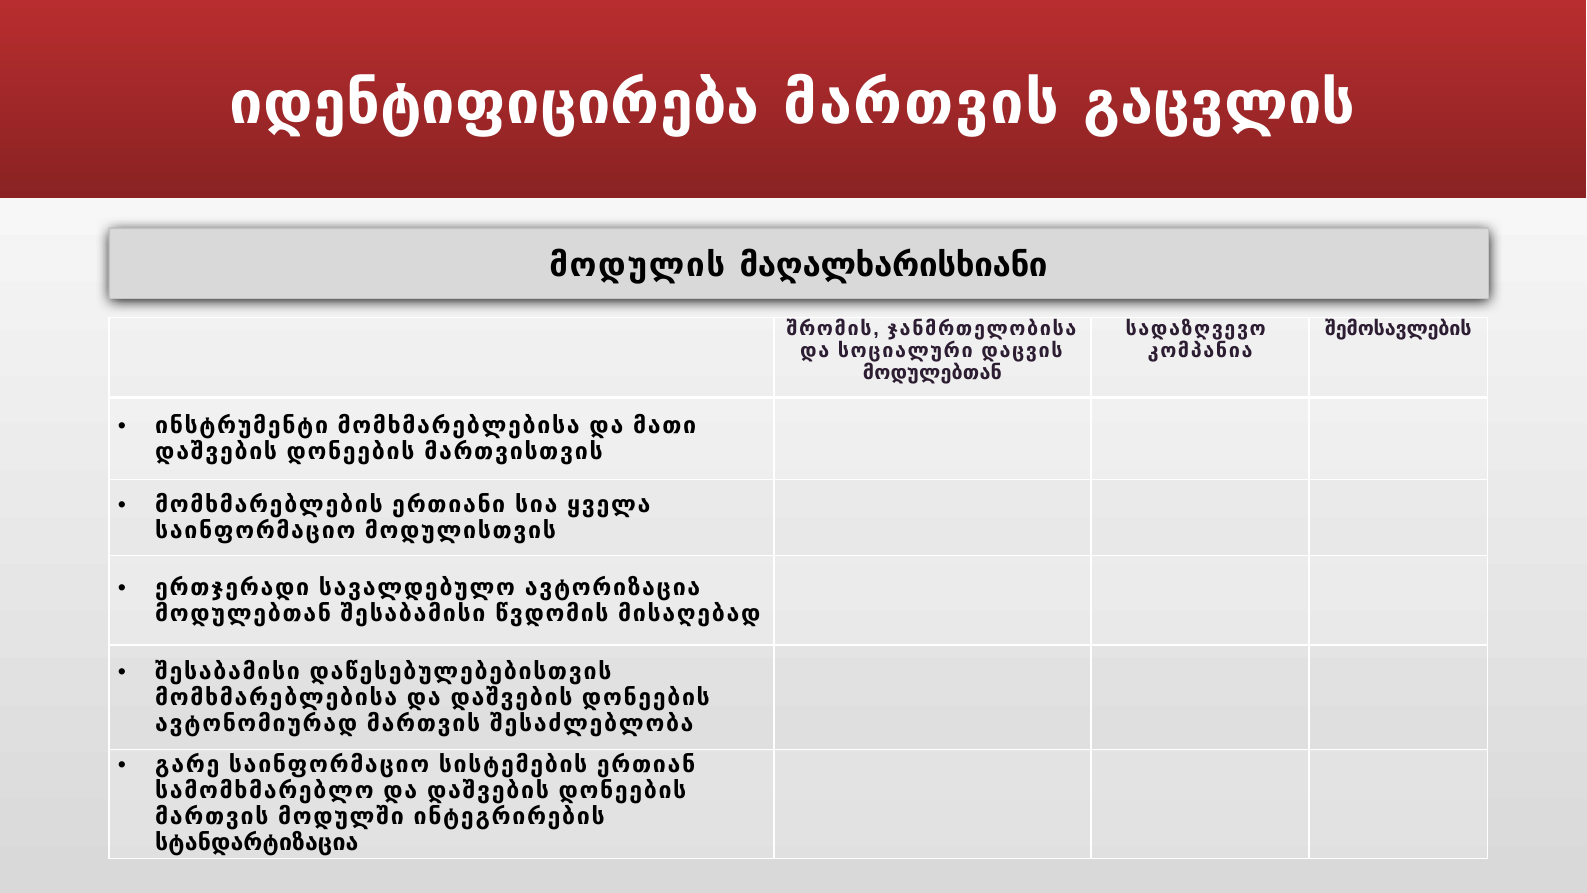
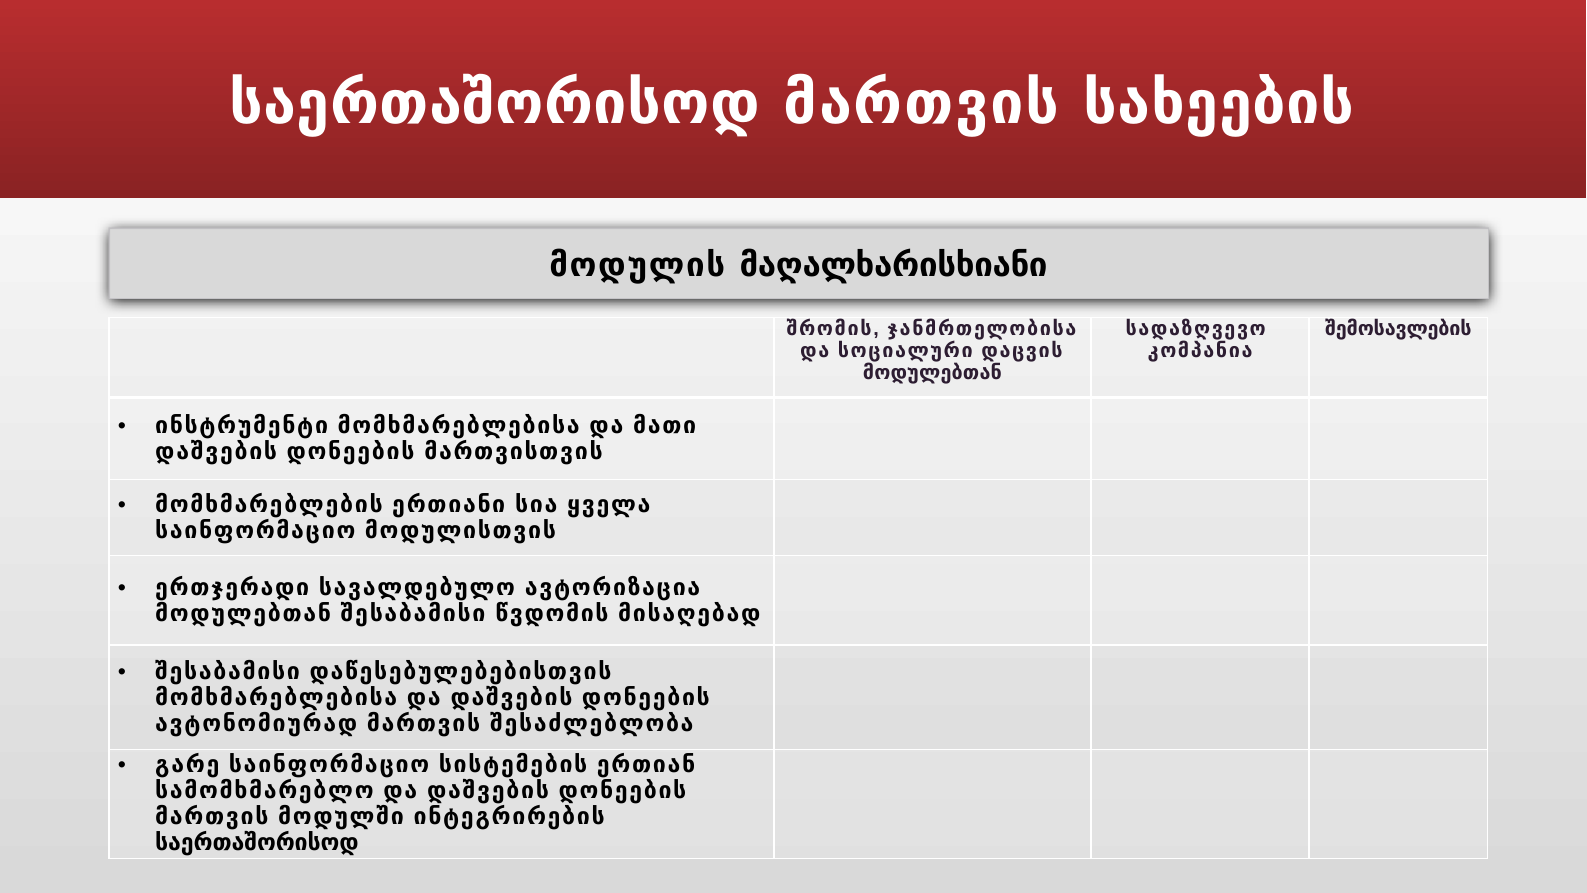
იდენტიფიცირება at (495, 103): იდენტიფიცირება -> საერთაშორისოდ
გაცვლის: გაცვლის -> სახეების
სტანდარტიზაცია at (257, 843): სტანდარტიზაცია -> საერთაშორისოდ
